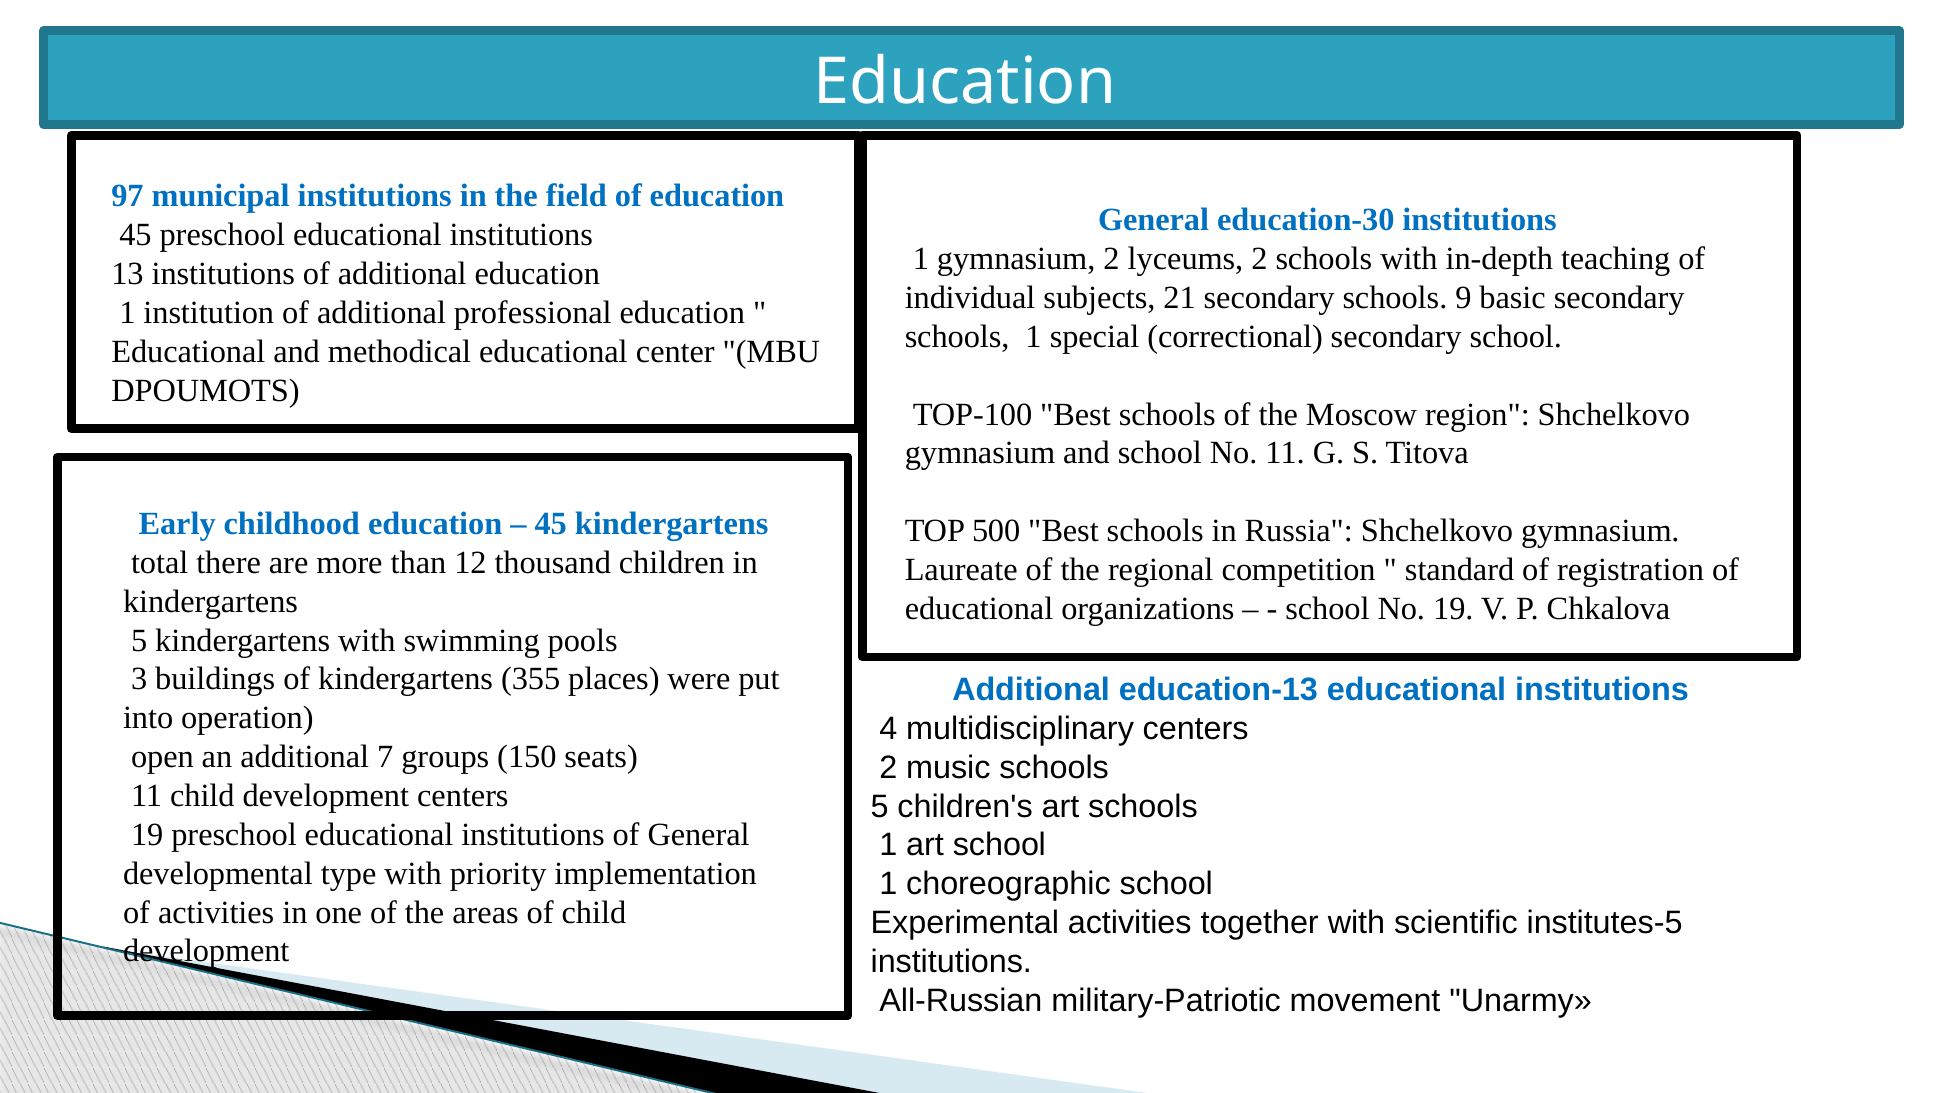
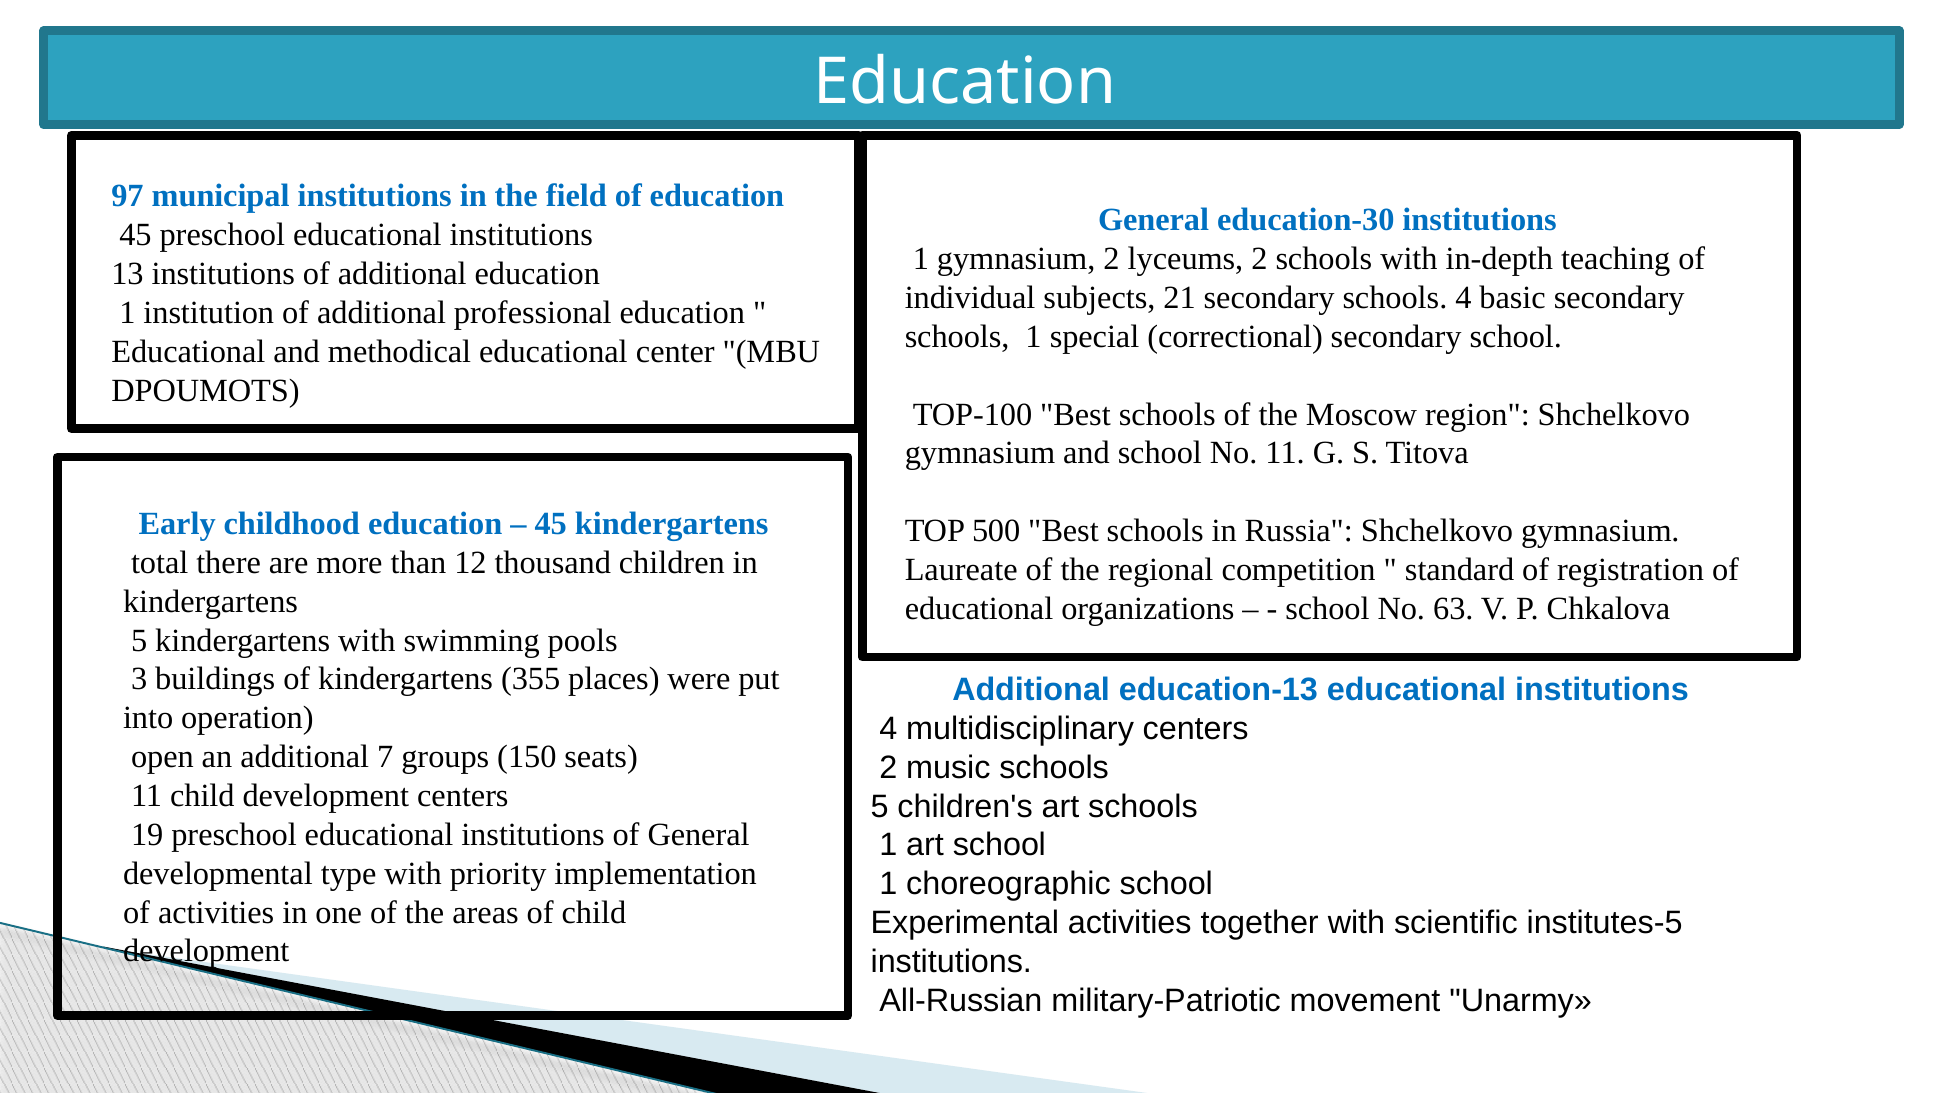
schools 9: 9 -> 4
No 19: 19 -> 63
